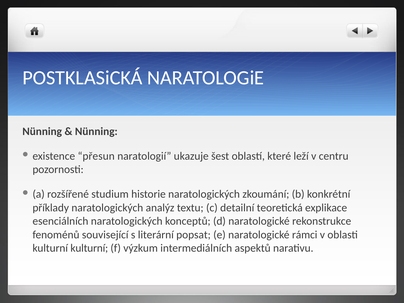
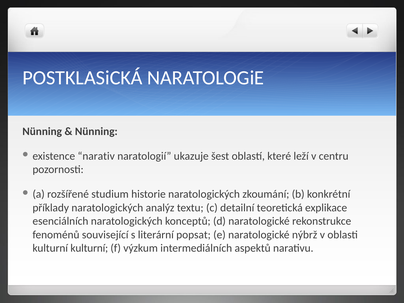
přesun: přesun -> narativ
rámci: rámci -> nýbrž
